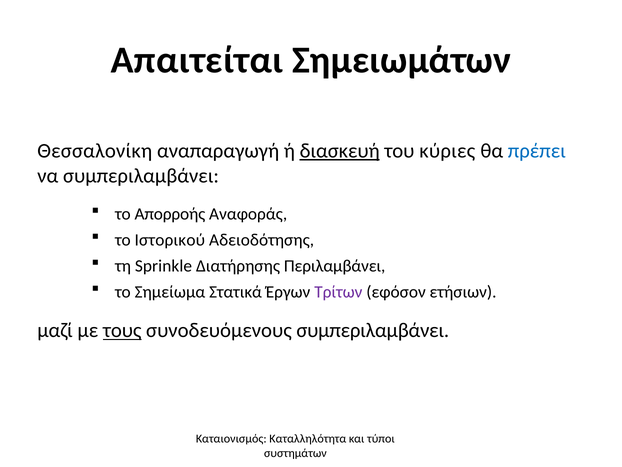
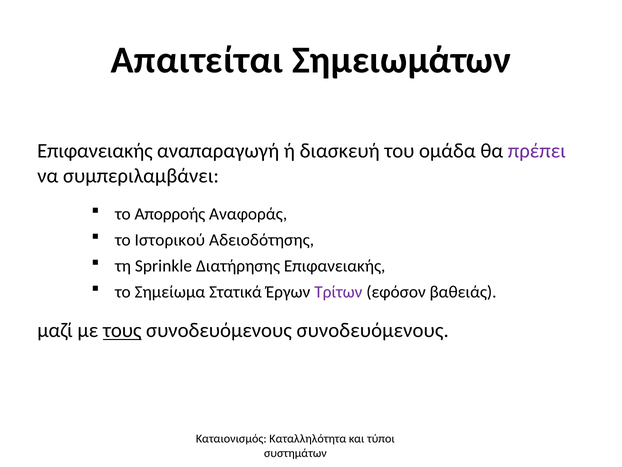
Θεσσαλονίκη at (95, 151): Θεσσαλονίκη -> Επιφανειακής
διασκευή underline: present -> none
κύριες: κύριες -> ομάδα
πρέπει colour: blue -> purple
Διατήρησης Περιλαμβάνει: Περιλαμβάνει -> Επιφανειακής
ετήσιων: ετήσιων -> βαθειάς
συνοδευόμενους συμπεριλαμβάνει: συμπεριλαμβάνει -> συνοδευόμενους
